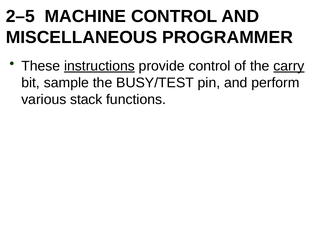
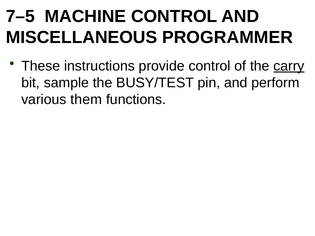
2–5: 2–5 -> 7–5
instructions underline: present -> none
stack: stack -> them
